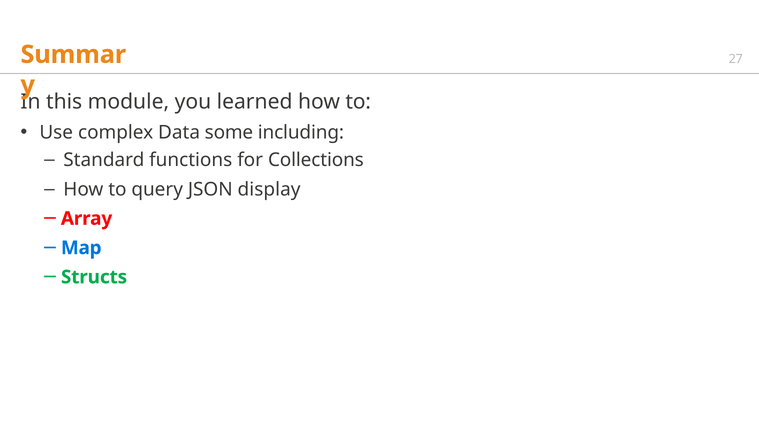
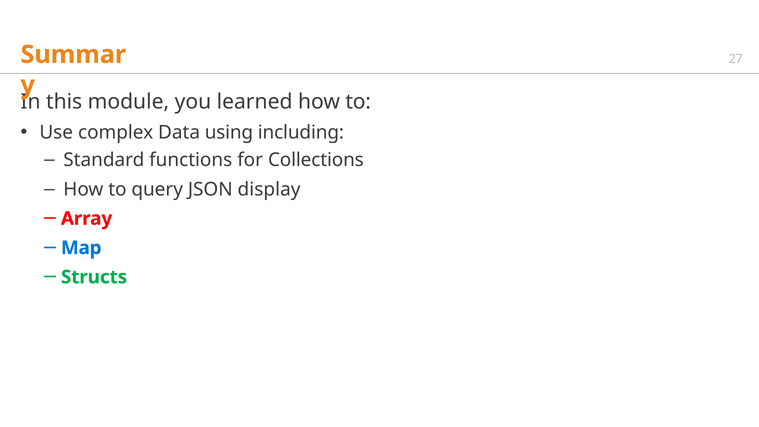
some: some -> using
